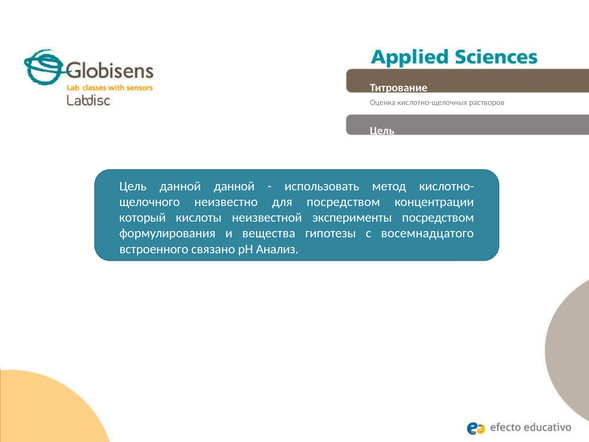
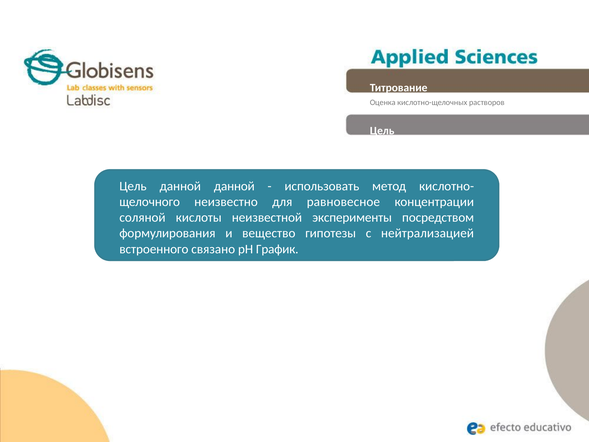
для посредством: посредством -> равновесное
который: который -> соляной
вещества: вещества -> вещество
восемнадцатого: восемнадцатого -> нейтрализацией
Анализ: Анализ -> График
